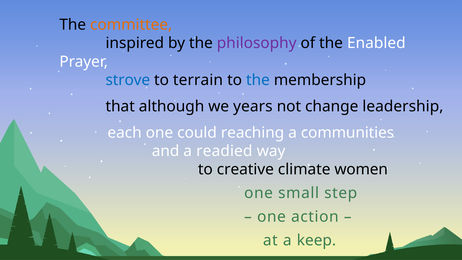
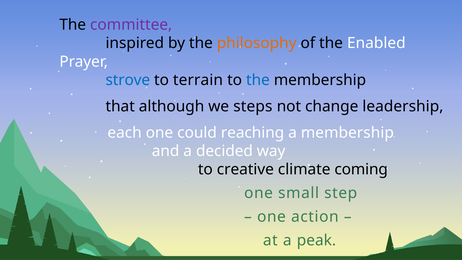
committee colour: orange -> purple
philosophy colour: purple -> orange
years: years -> steps
a communities: communities -> membership
readied: readied -> decided
women: women -> coming
keep: keep -> peak
